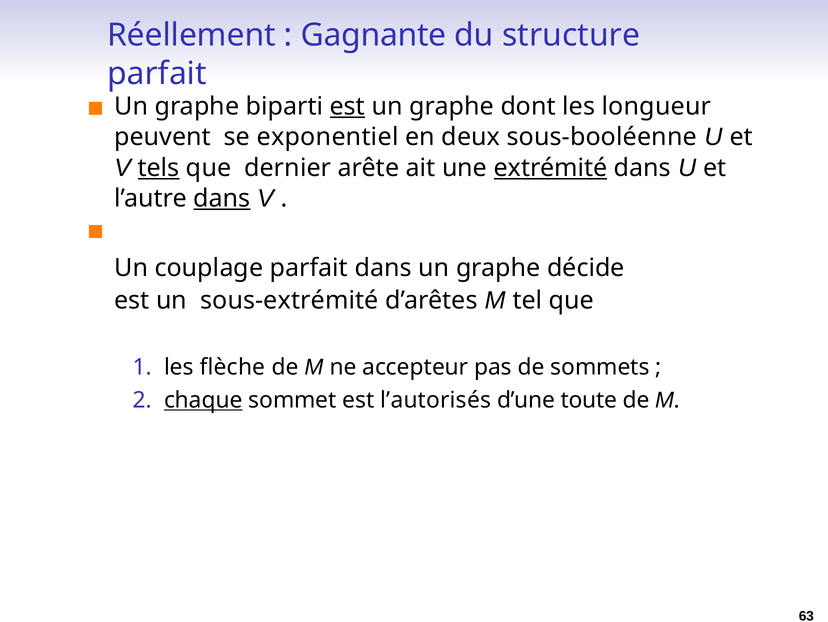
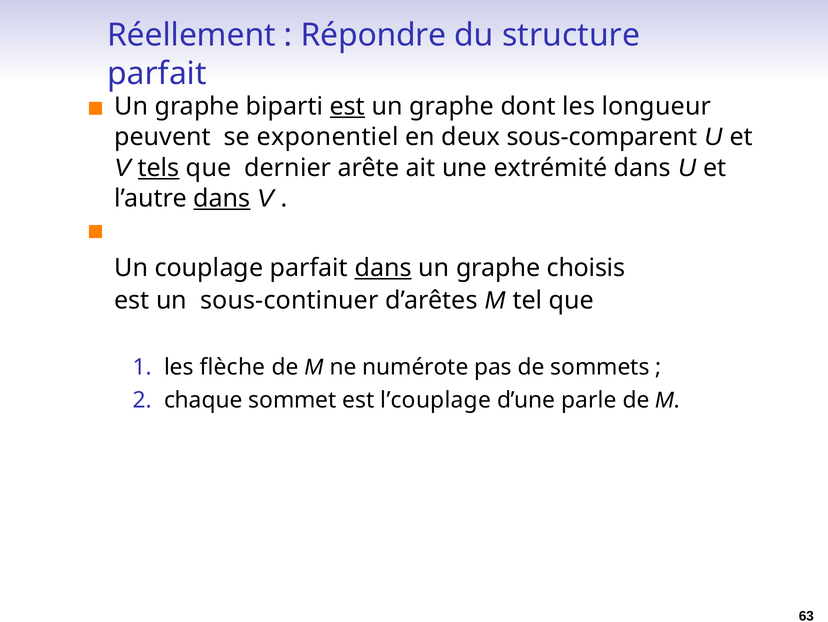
Gagnante: Gagnante -> Répondre
sous-booléenne: sous-booléenne -> sous-comparent
extrémité underline: present -> none
dans at (383, 268) underline: none -> present
décide: décide -> choisis
sous-extrémité: sous-extrémité -> sous-continuer
accepteur: accepteur -> numérote
chaque underline: present -> none
l’autorisés: l’autorisés -> l’couplage
toute: toute -> parle
